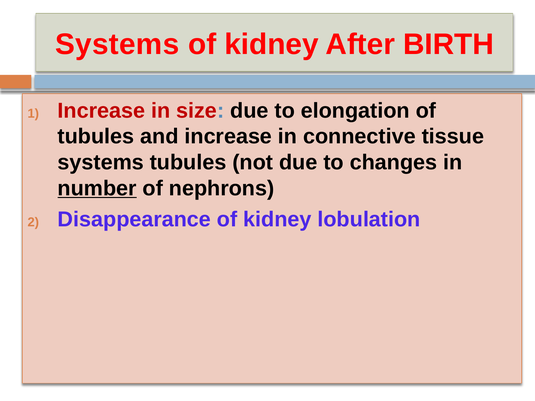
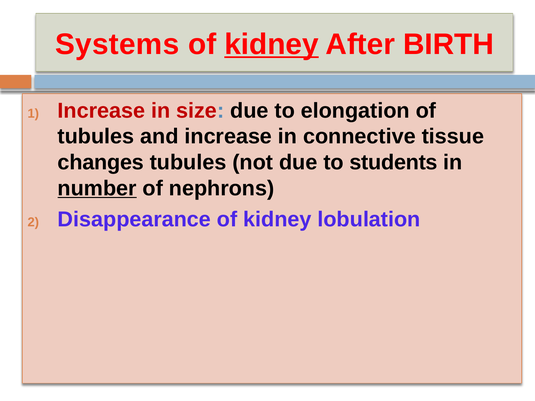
kidney at (271, 44) underline: none -> present
systems at (101, 162): systems -> changes
changes: changes -> students
